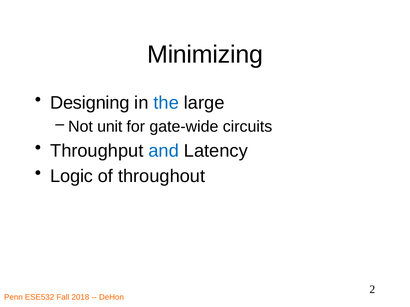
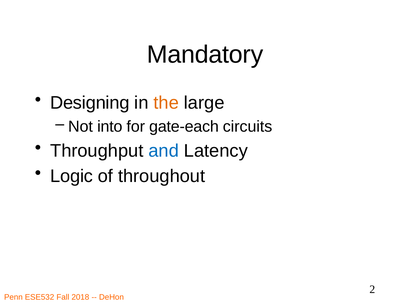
Minimizing: Minimizing -> Mandatory
the colour: blue -> orange
unit: unit -> into
gate-wide: gate-wide -> gate-each
